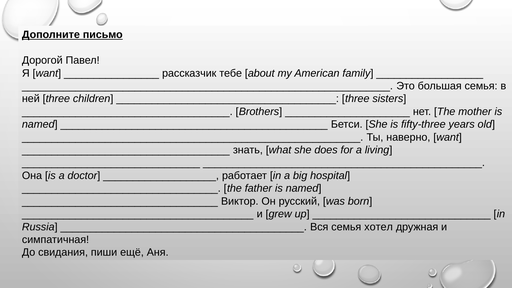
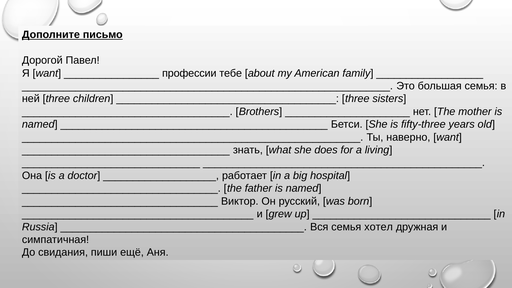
рассказчик: рассказчик -> профессии
